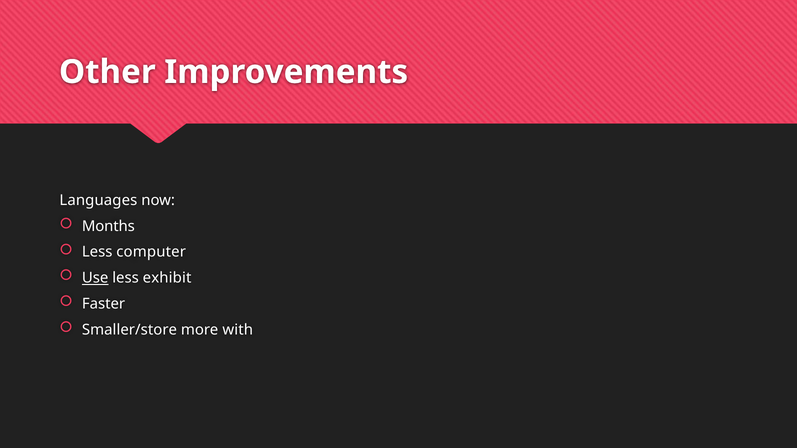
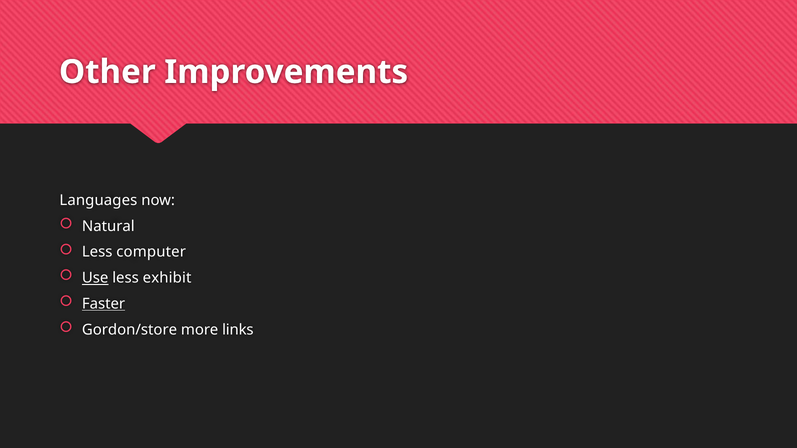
Months: Months -> Natural
Faster underline: none -> present
Smaller/store: Smaller/store -> Gordon/store
with: with -> links
